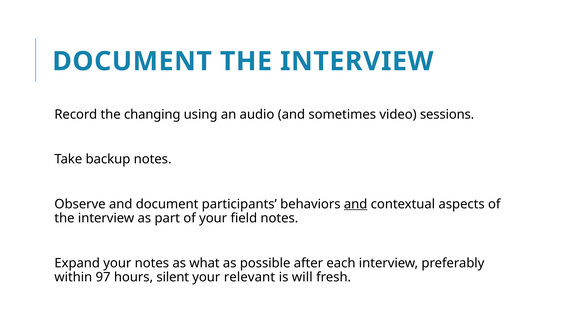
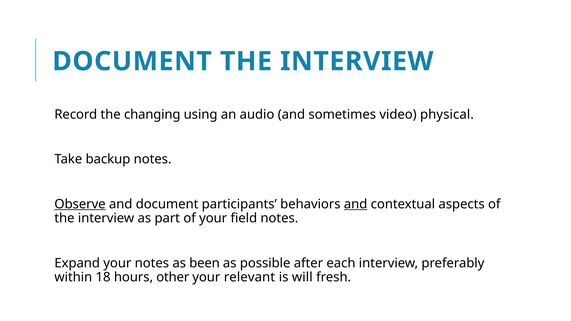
sessions: sessions -> physical
Observe underline: none -> present
what: what -> been
97: 97 -> 18
silent: silent -> other
